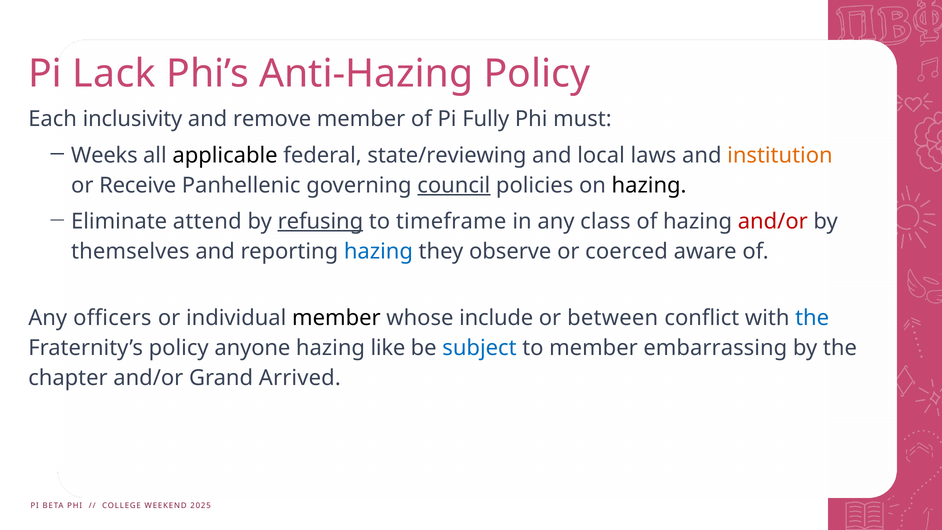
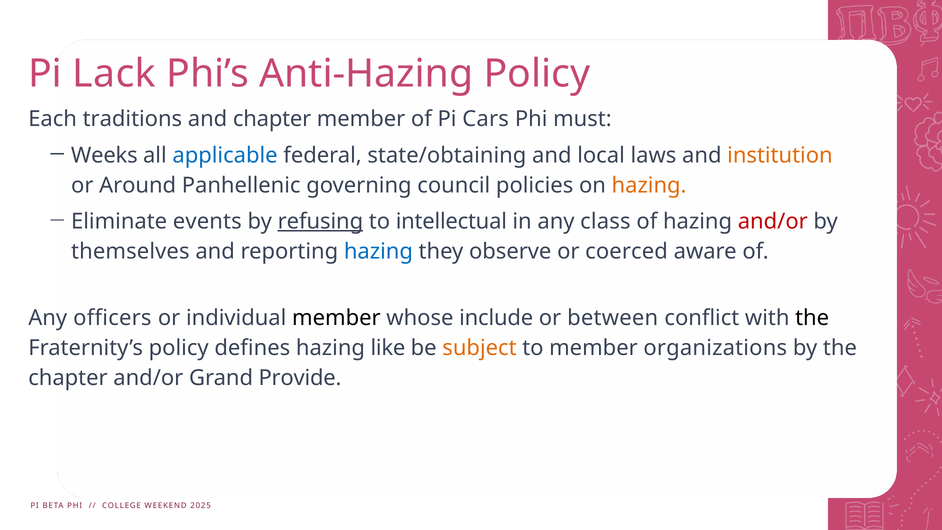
inclusivity: inclusivity -> traditions
and remove: remove -> chapter
Fully: Fully -> Cars
applicable colour: black -> blue
state/reviewing: state/reviewing -> state/obtaining
Receive: Receive -> Around
council underline: present -> none
hazing at (649, 185) colour: black -> orange
attend: attend -> events
timeframe: timeframe -> intellectual
the at (812, 318) colour: blue -> black
anyone: anyone -> defines
subject colour: blue -> orange
embarrassing: embarrassing -> organizations
Arrived: Arrived -> Provide
